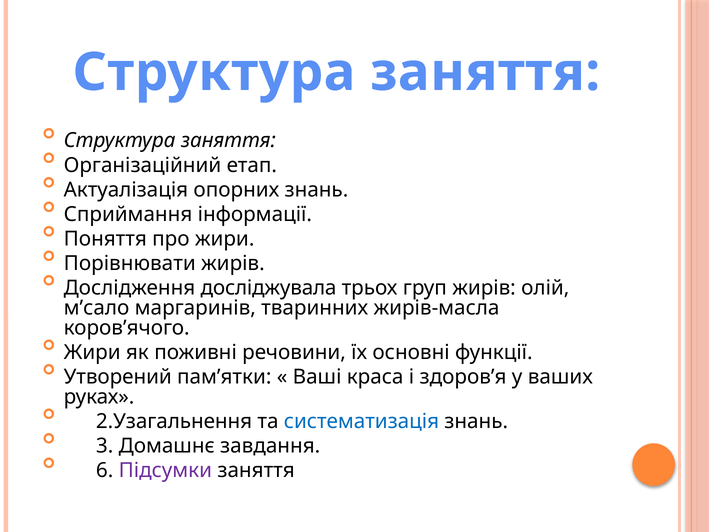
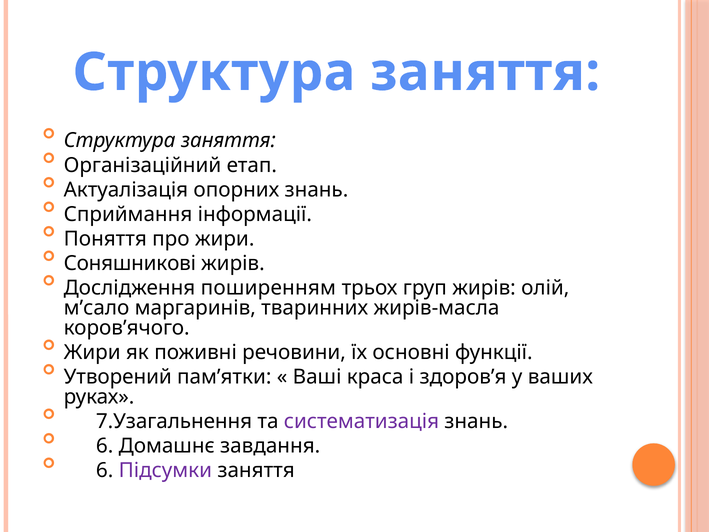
Порівнювати: Порівнювати -> Соняшникові
досліджувала: досліджувала -> поширенням
2.Узагальнення: 2.Узагальнення -> 7.Узагальнення
систематизація colour: blue -> purple
3 at (105, 446): 3 -> 6
